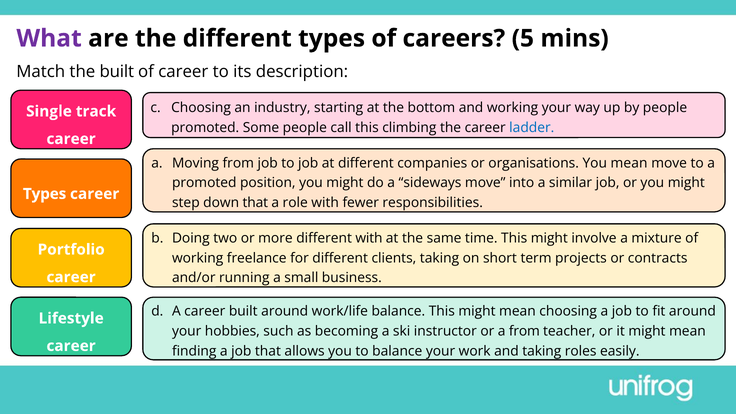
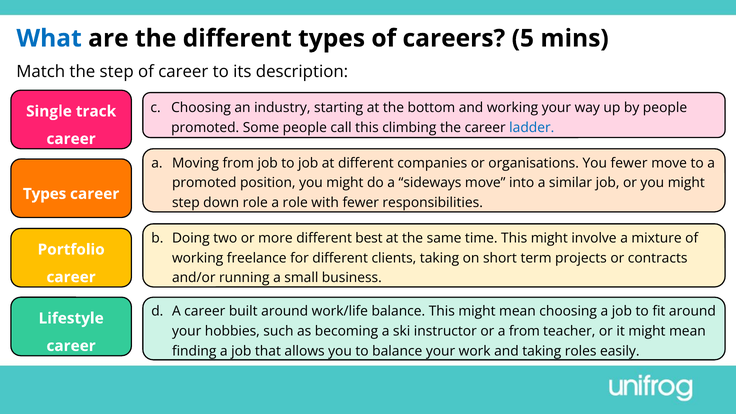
What colour: purple -> blue
the built: built -> step
You mean: mean -> fewer
down that: that -> role
different with: with -> best
